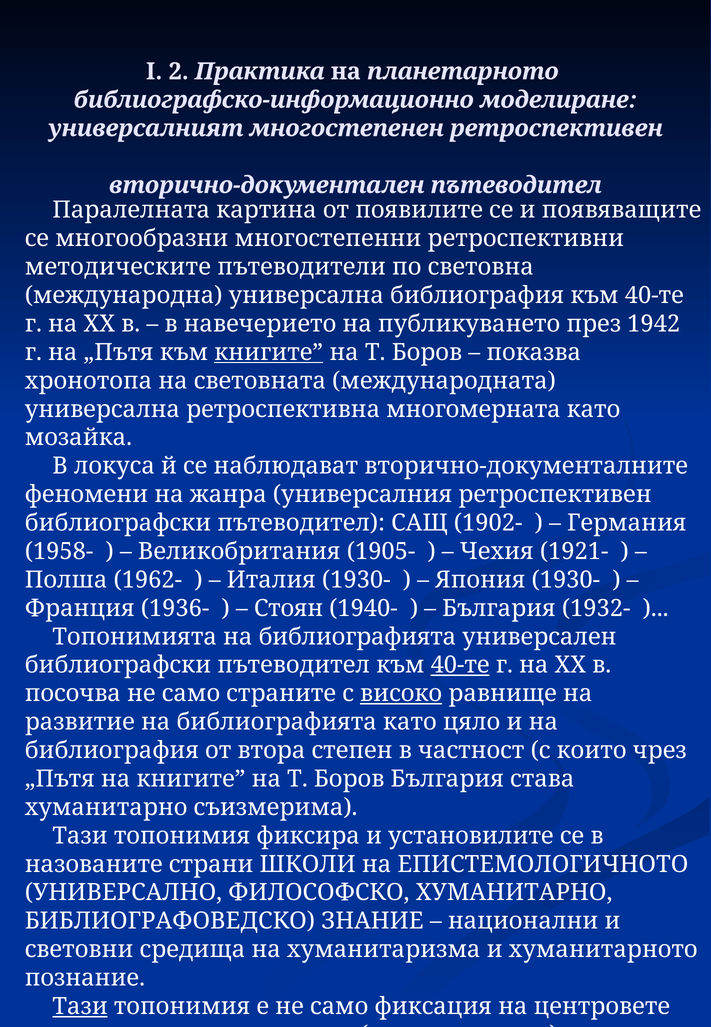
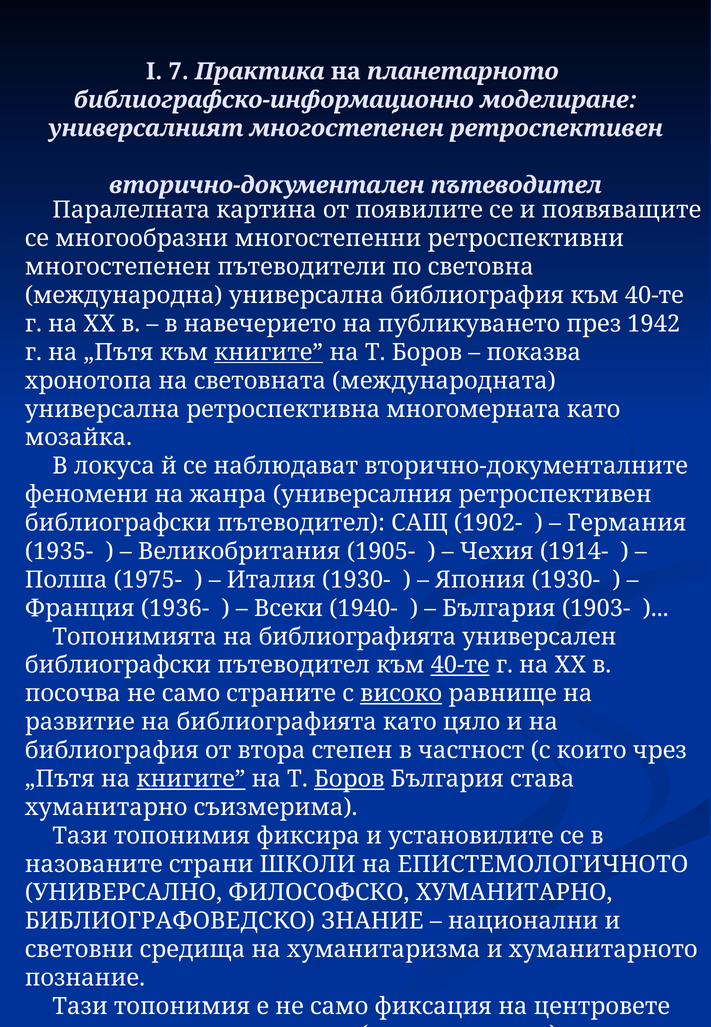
2: 2 -> 7
методическите at (118, 267): методическите -> многостепенен
1958-: 1958- -> 1935-
1921-: 1921- -> 1914-
1962-: 1962- -> 1975-
Стоян: Стоян -> Всеки
1932-: 1932- -> 1903-
книгите at (191, 779) underline: none -> present
Боров at (349, 779) underline: none -> present
Тази at (80, 1006) underline: present -> none
